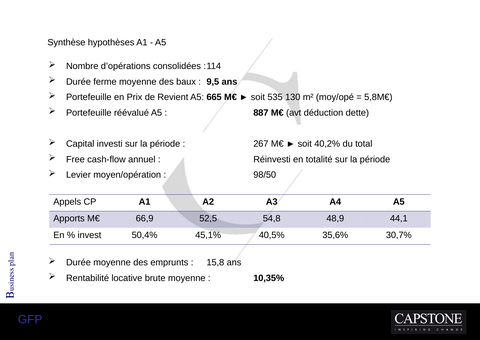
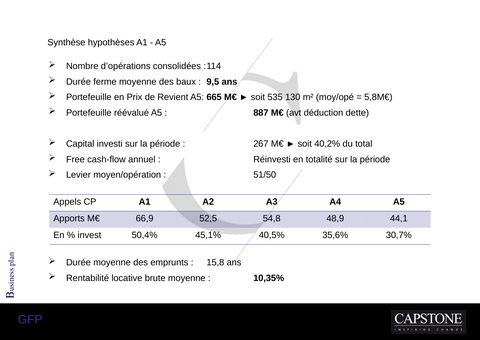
98/50: 98/50 -> 51/50
